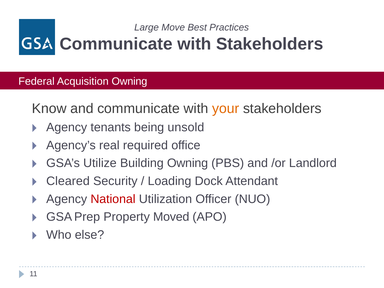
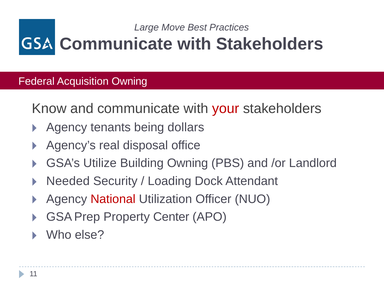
your colour: orange -> red
unsold: unsold -> dollars
required: required -> disposal
Cleared: Cleared -> Needed
Moved: Moved -> Center
